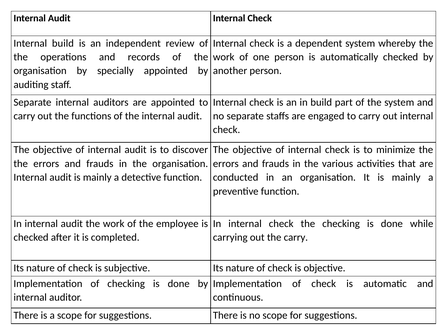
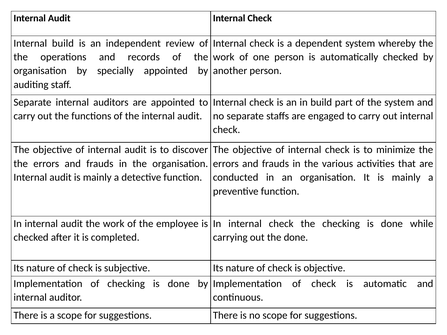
the carry: carry -> done
